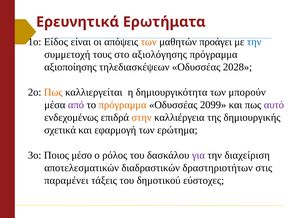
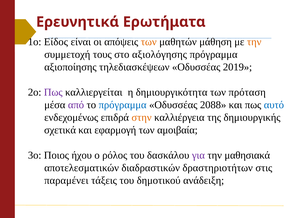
προάγει: προάγει -> μάθηση
την at (254, 42) colour: blue -> orange
2028: 2028 -> 2019
Πως at (53, 92) colour: orange -> purple
μπορούν: μπορούν -> πρόταση
πρόγραμμα at (123, 105) colour: orange -> blue
2099: 2099 -> 2088
αυτό colour: purple -> blue
ερώτημα: ερώτημα -> αμοιβαία
μέσο: μέσο -> ήχου
διαχείριση: διαχείριση -> μαθησιακά
εύστοχες: εύστοχες -> ανάδειξη
